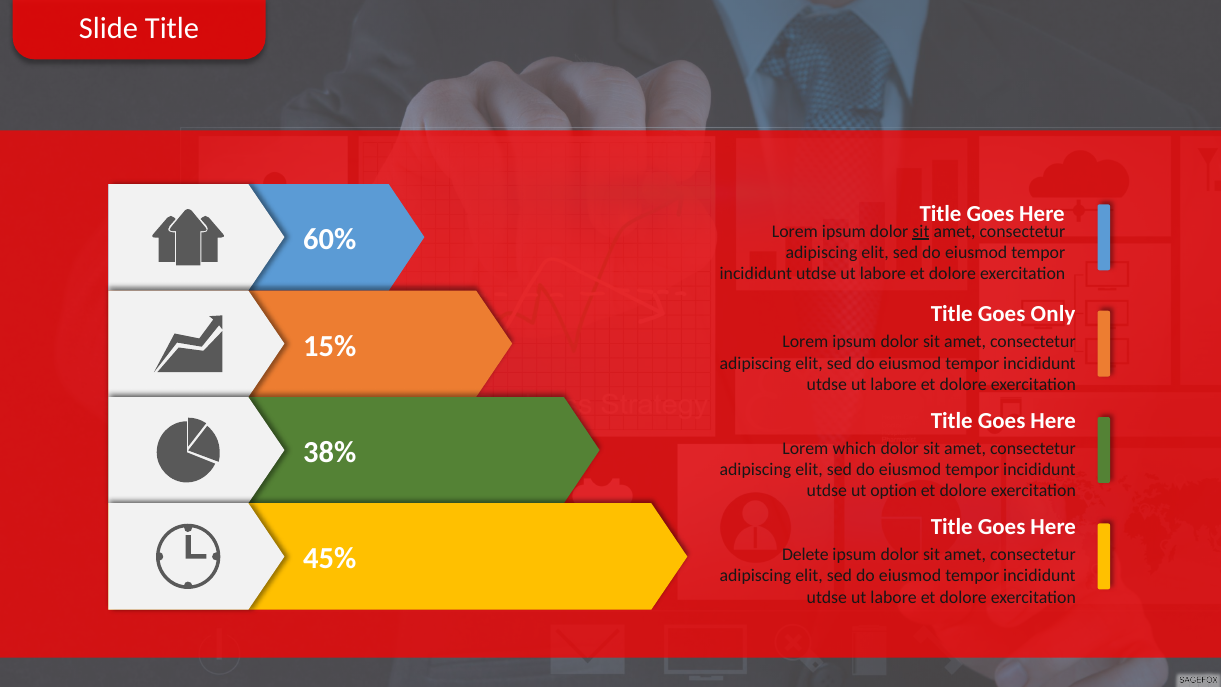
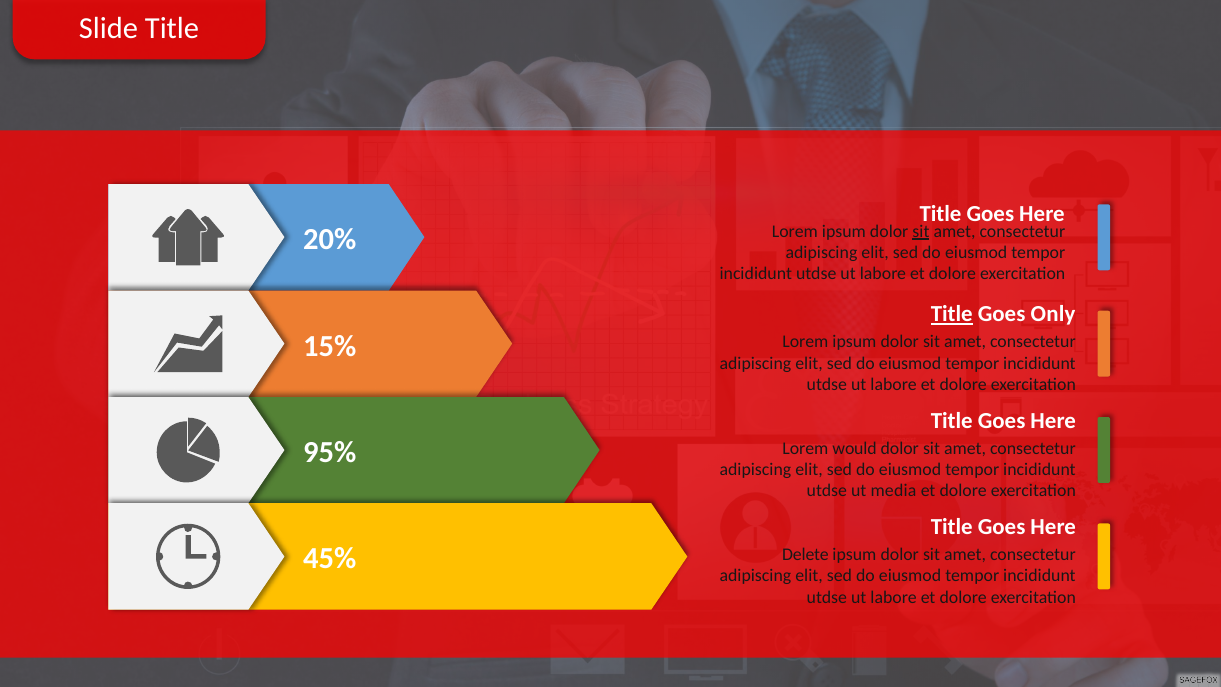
60%: 60% -> 20%
Title at (952, 314) underline: none -> present
38%: 38% -> 95%
which: which -> would
option: option -> media
